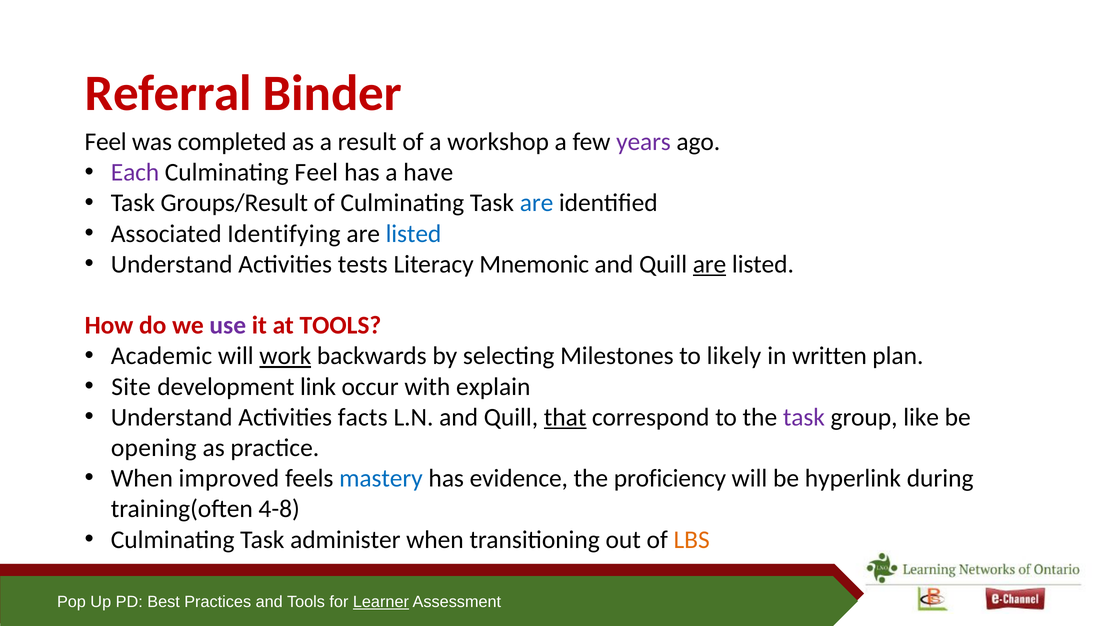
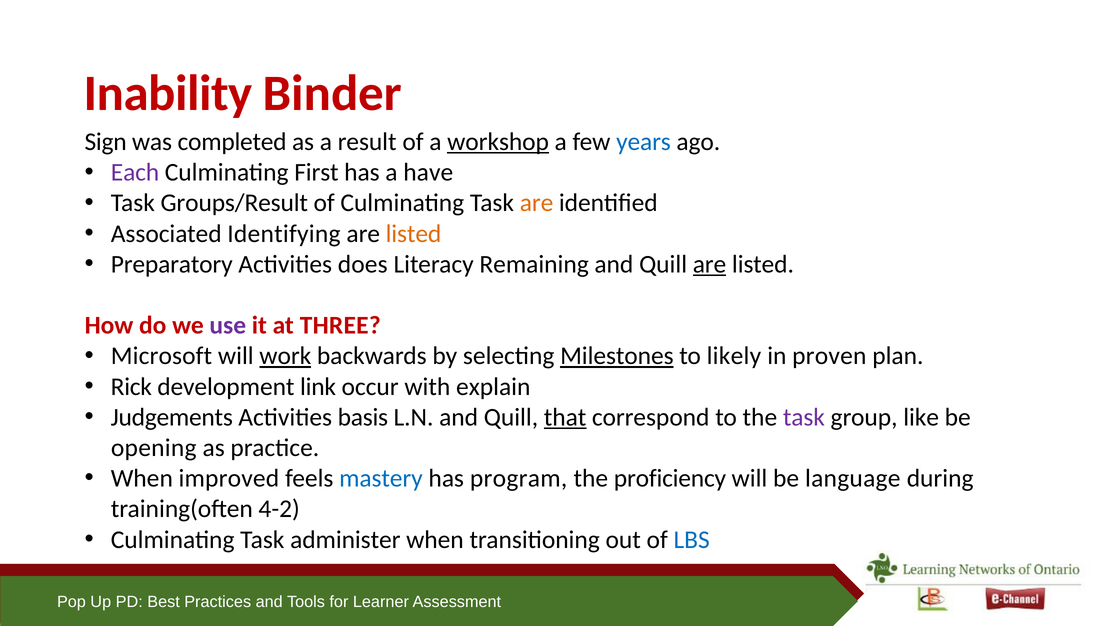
Referral: Referral -> Inability
Feel at (106, 142): Feel -> Sign
workshop underline: none -> present
years colour: purple -> blue
Culminating Feel: Feel -> First
are at (537, 203) colour: blue -> orange
listed at (414, 234) colour: blue -> orange
Understand at (172, 264): Understand -> Preparatory
tests: tests -> does
Mnemonic: Mnemonic -> Remaining
at TOOLS: TOOLS -> THREE
Academic: Academic -> Microsoft
Milestones underline: none -> present
written: written -> proven
Site: Site -> Rick
Understand at (172, 417): Understand -> Judgements
facts: facts -> basis
evidence: evidence -> program
hyperlink: hyperlink -> language
4-8: 4-8 -> 4-2
LBS colour: orange -> blue
Learner underline: present -> none
